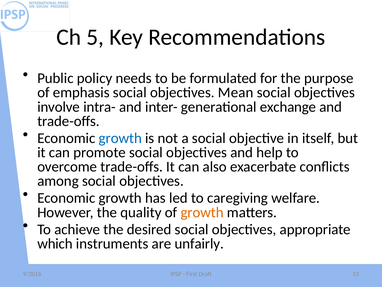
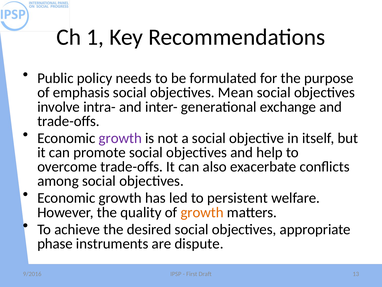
5: 5 -> 1
growth at (120, 138) colour: blue -> purple
caregiving: caregiving -> persistent
which: which -> phase
unfairly: unfairly -> dispute
